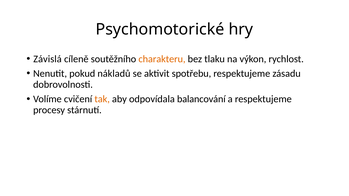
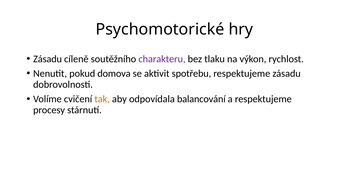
Závislá at (47, 59): Závislá -> Zásadu
charakteru colour: orange -> purple
nákladů: nákladů -> domova
